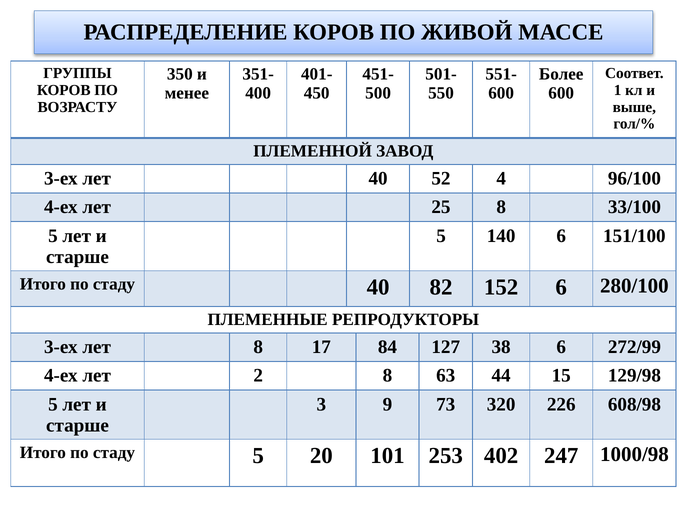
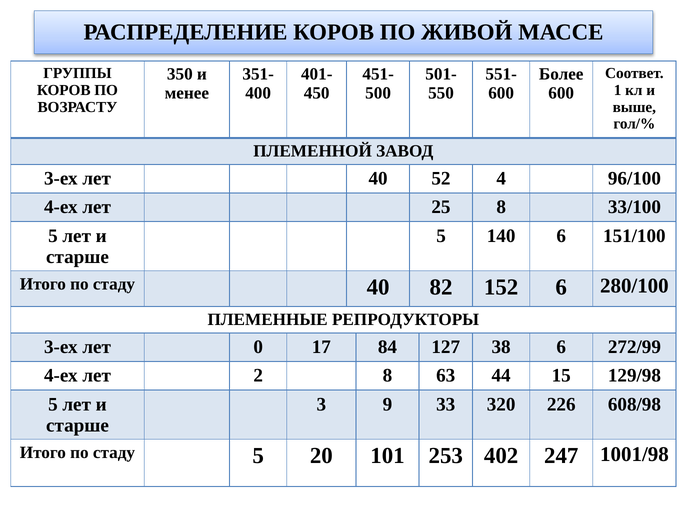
лет 8: 8 -> 0
73: 73 -> 33
1000/98: 1000/98 -> 1001/98
